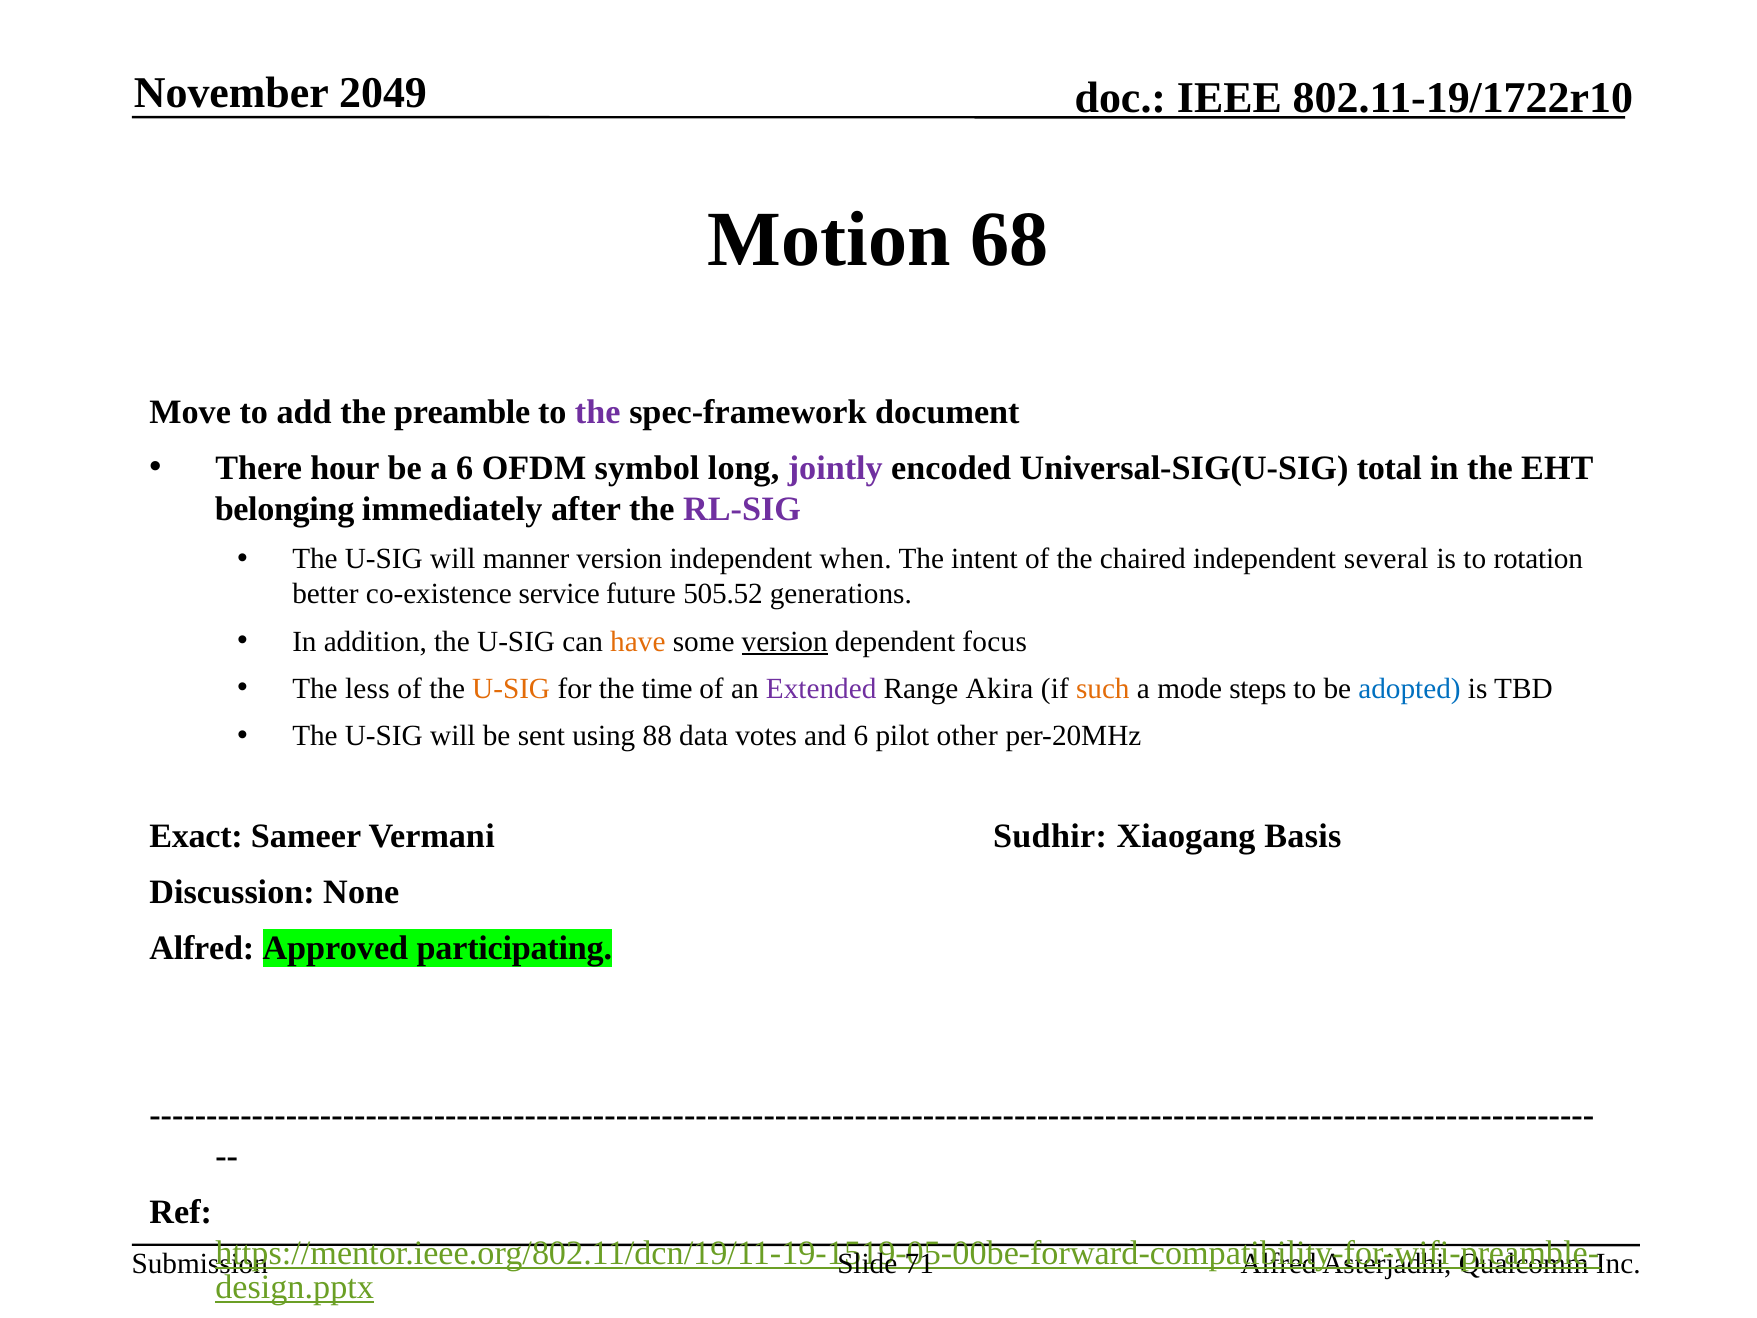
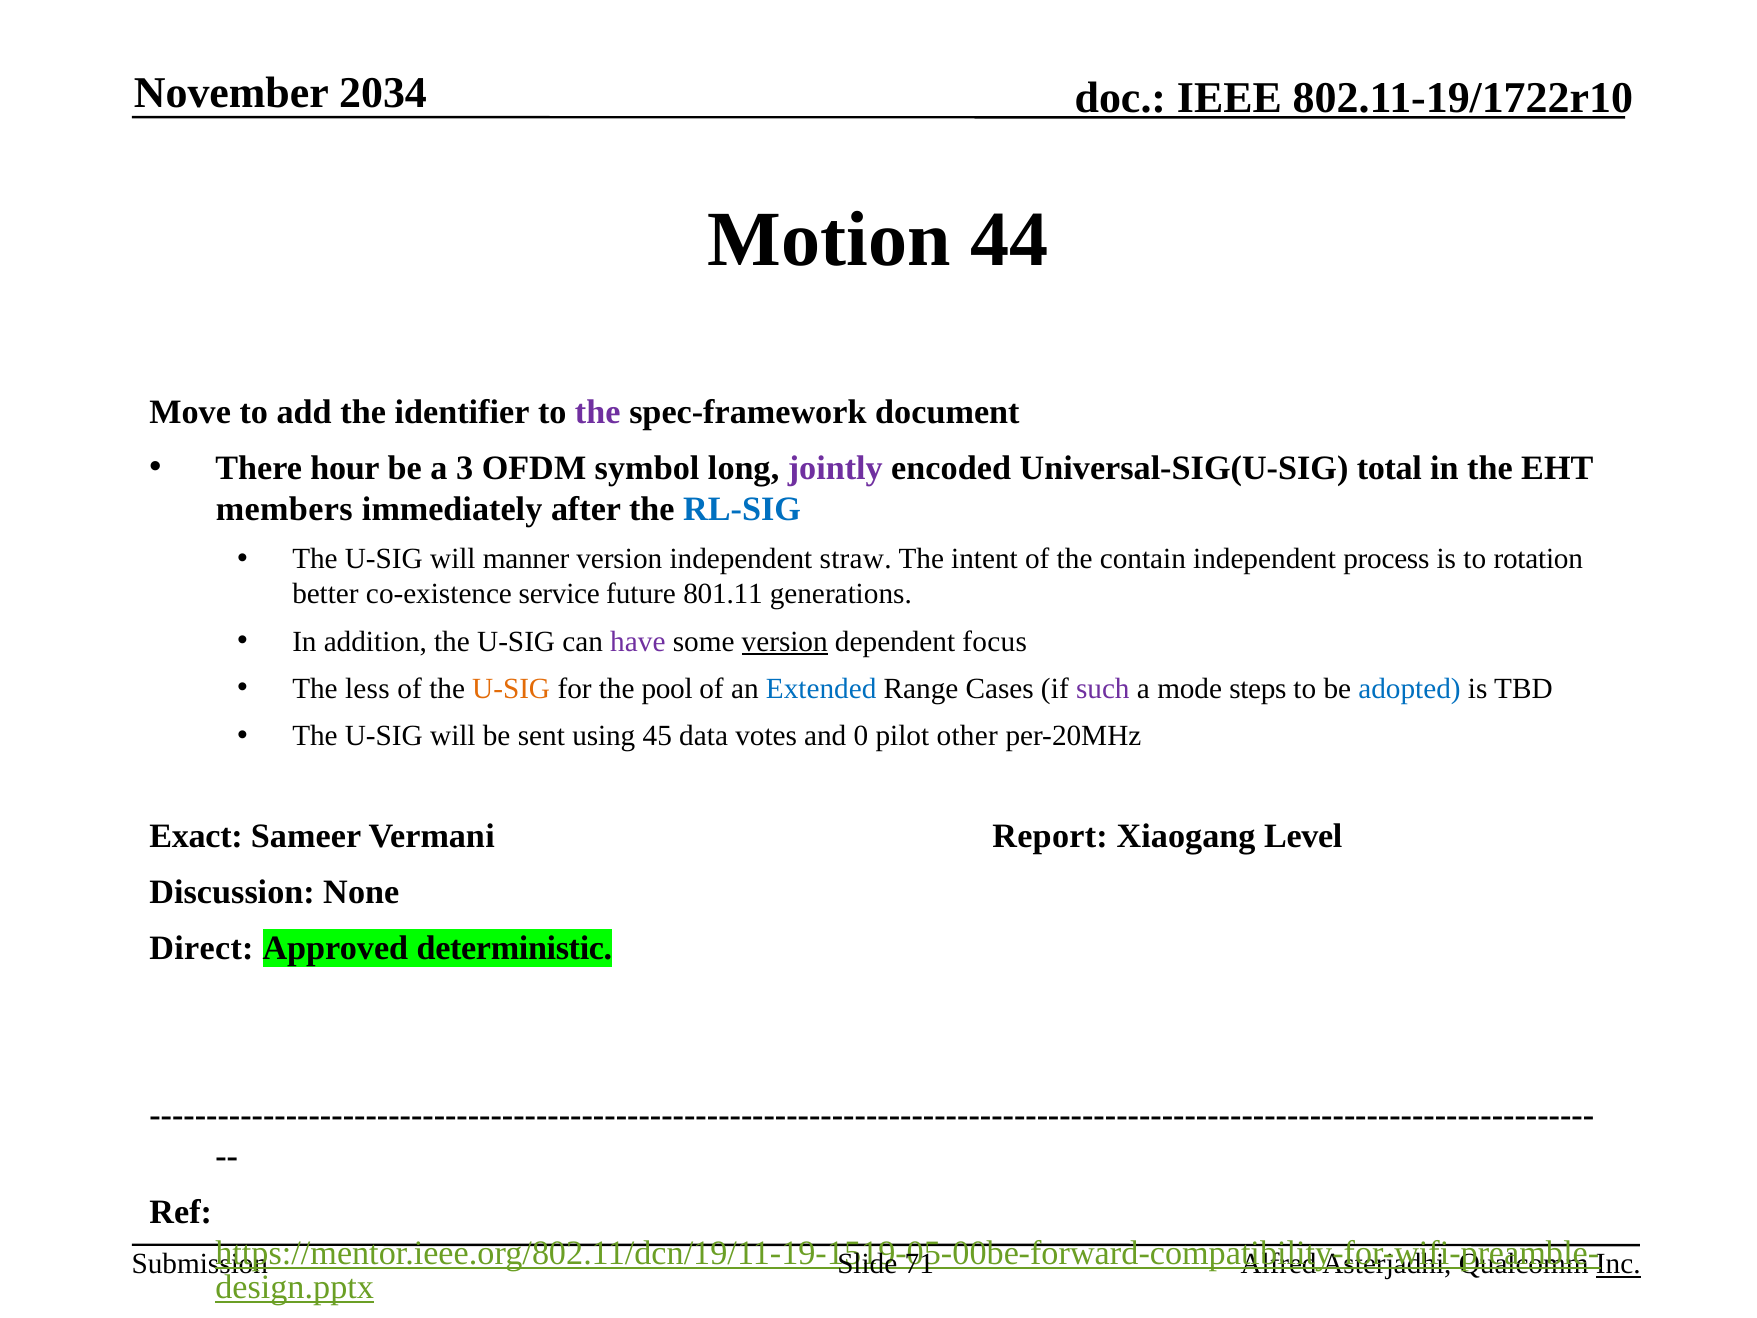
2049: 2049 -> 2034
68: 68 -> 44
preamble: preamble -> identifier
a 6: 6 -> 3
belonging: belonging -> members
RL-SIG colour: purple -> blue
when: when -> straw
chaired: chaired -> contain
several: several -> process
505.52: 505.52 -> 801.11
have colour: orange -> purple
time: time -> pool
Extended colour: purple -> blue
Akira: Akira -> Cases
such colour: orange -> purple
88: 88 -> 45
and 6: 6 -> 0
Sudhir: Sudhir -> Report
Basis: Basis -> Level
Alfred at (202, 948): Alfred -> Direct
participating: participating -> deterministic
Inc underline: none -> present
